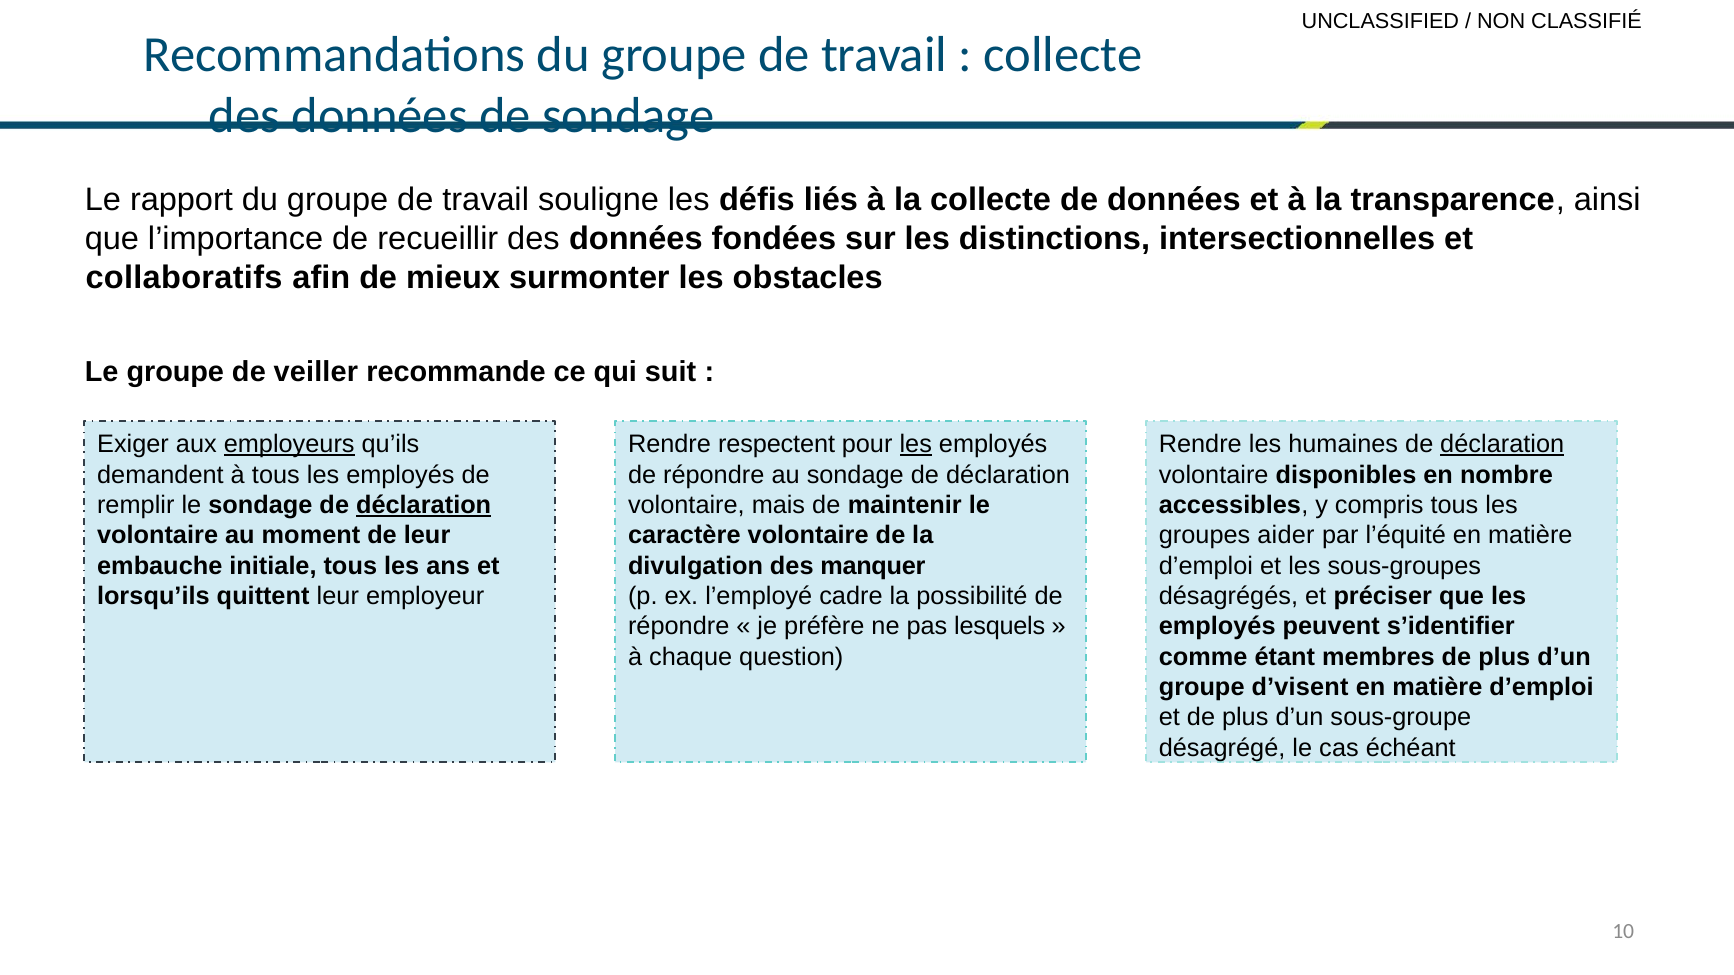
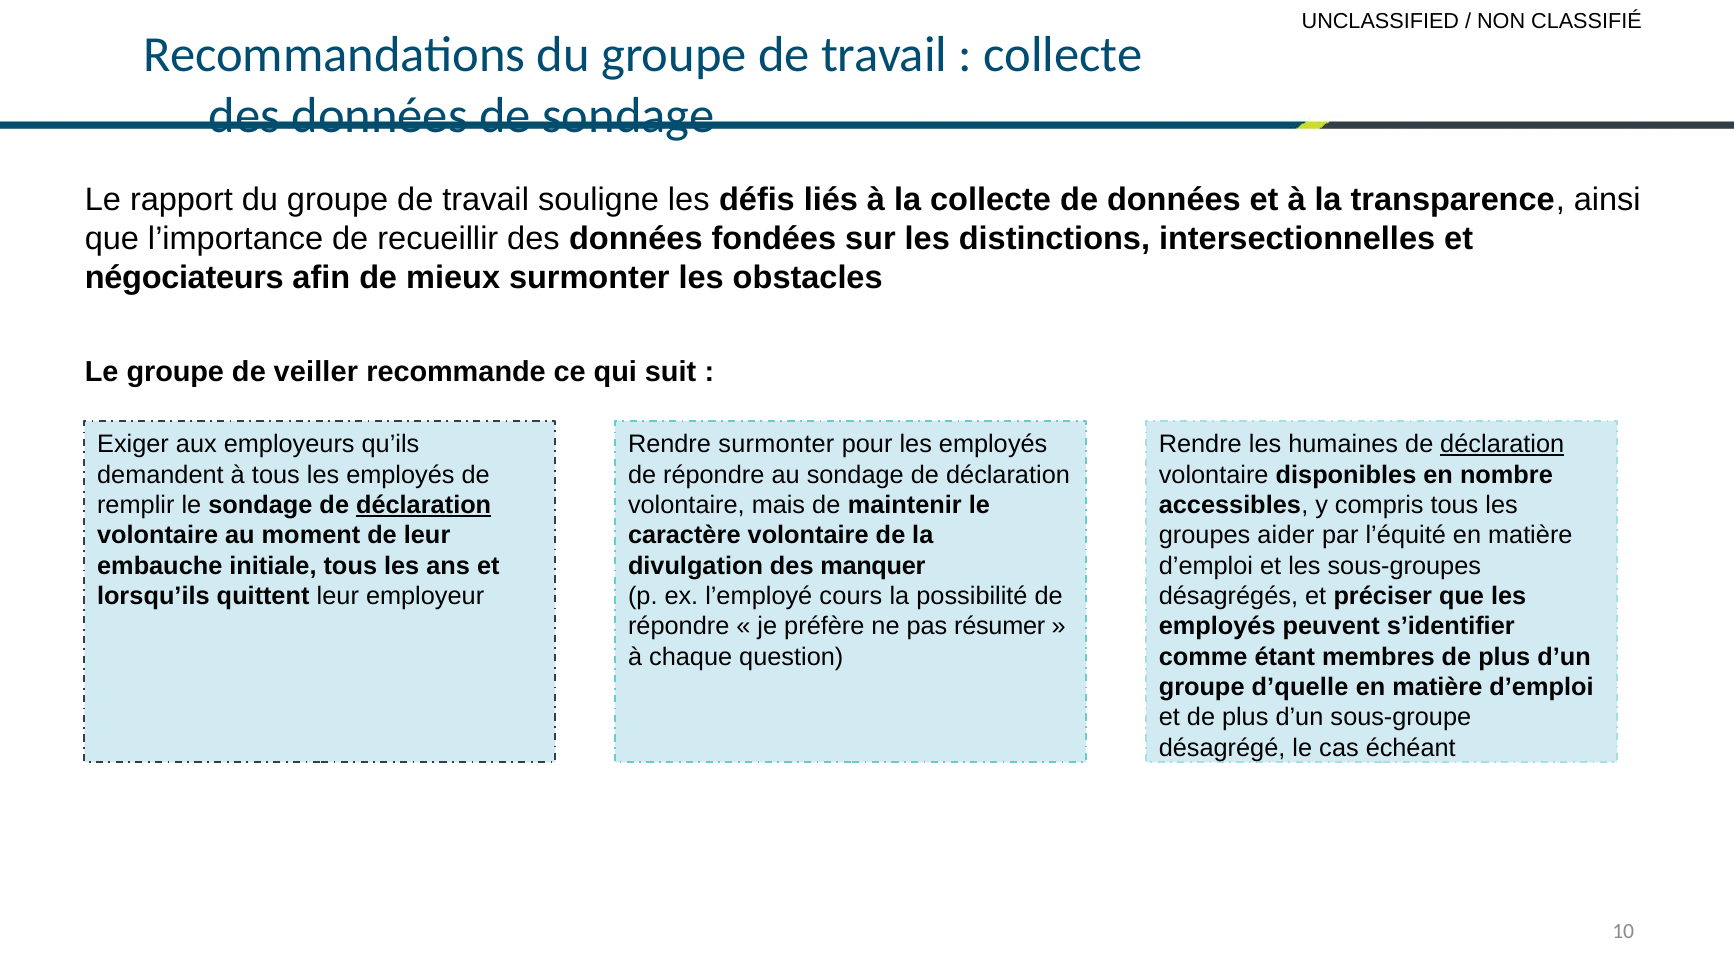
collaboratifs: collaboratifs -> négociateurs
employeurs underline: present -> none
Rendre respectent: respectent -> surmonter
les at (916, 445) underline: present -> none
cadre: cadre -> cours
lesquels: lesquels -> résumer
d’visent: d’visent -> d’quelle
